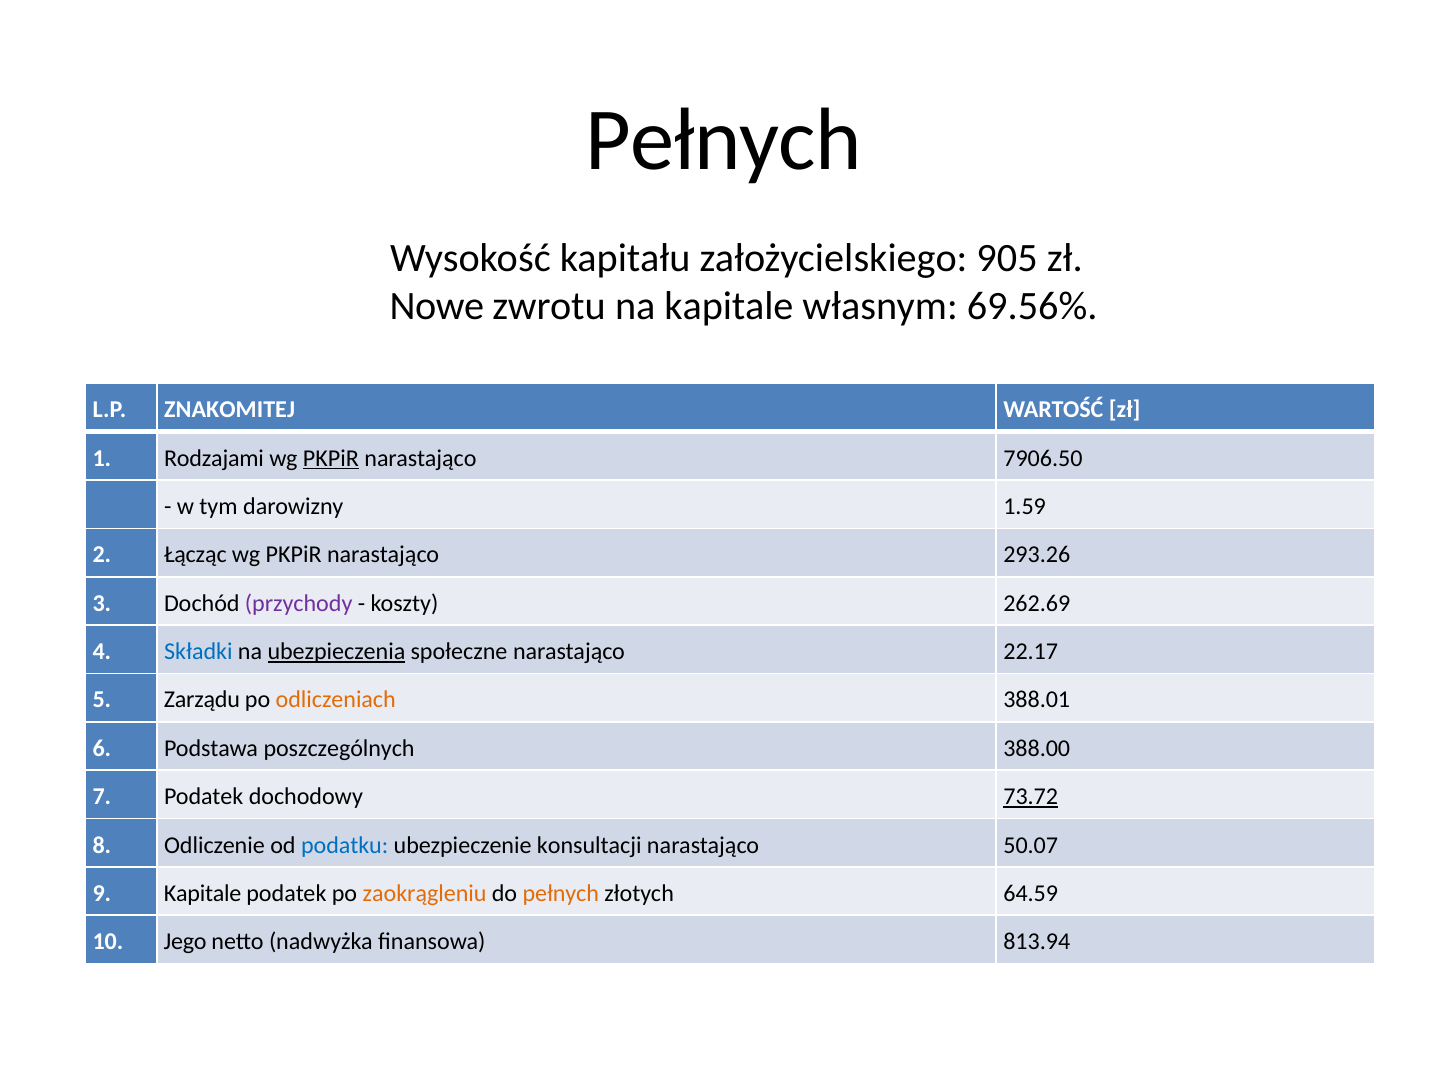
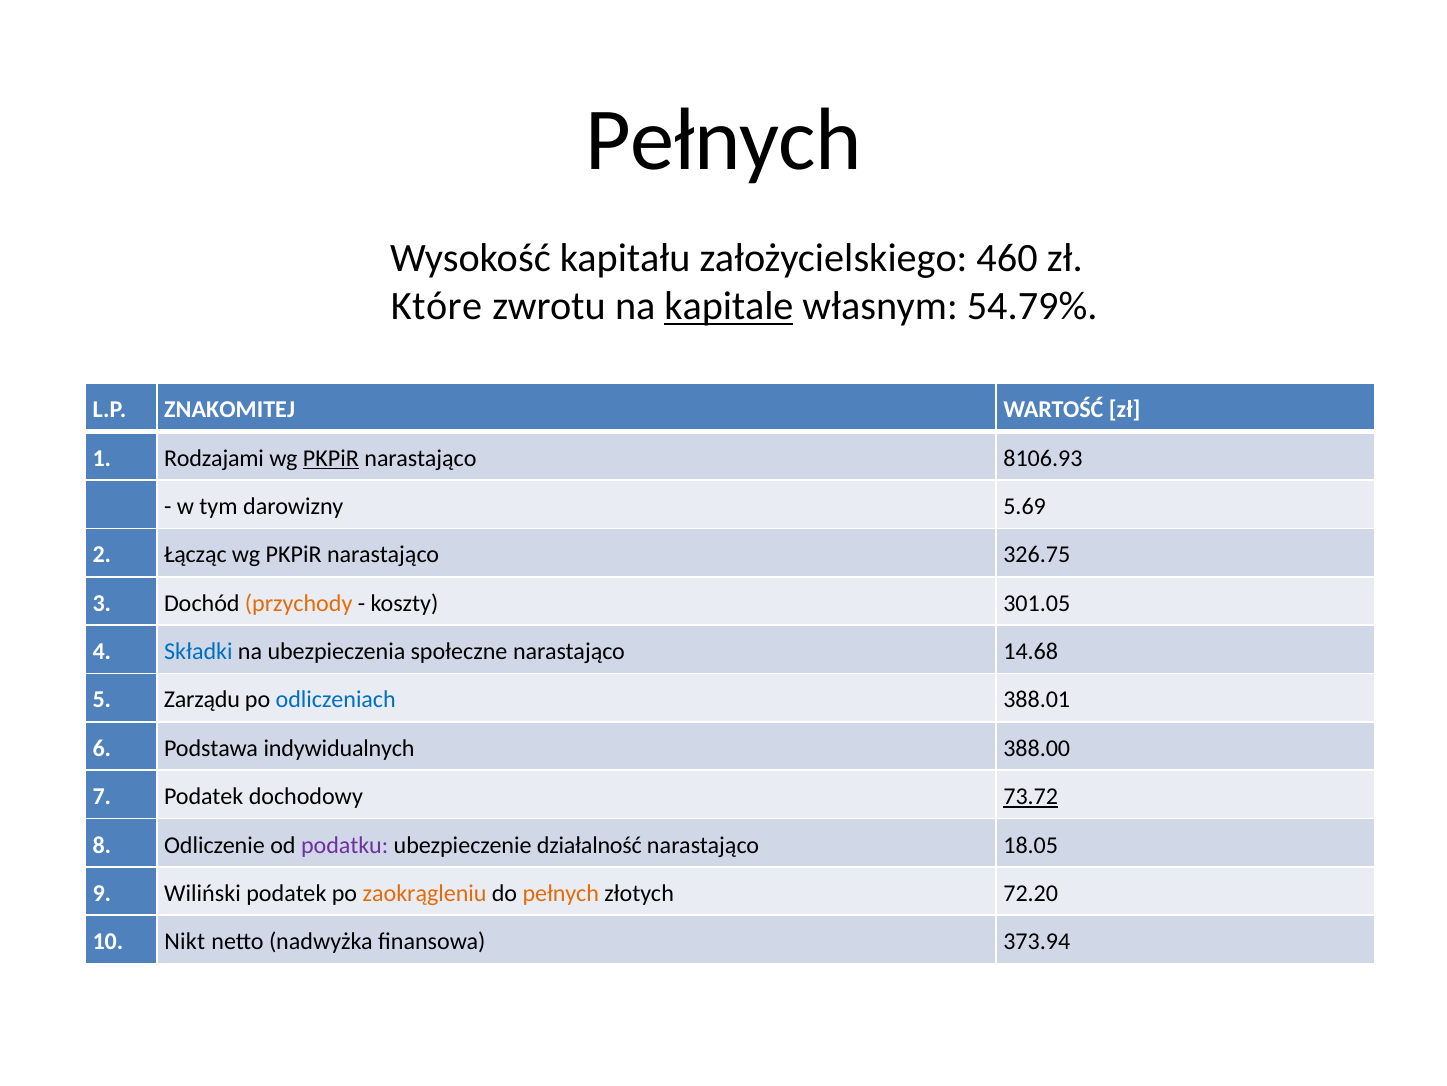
905: 905 -> 460
Nowe: Nowe -> Które
kapitale at (729, 306) underline: none -> present
69.56%: 69.56% -> 54.79%
7906.50: 7906.50 -> 8106.93
1.59: 1.59 -> 5.69
293.26: 293.26 -> 326.75
przychody colour: purple -> orange
262.69: 262.69 -> 301.05
ubezpieczenia underline: present -> none
22.17: 22.17 -> 14.68
odliczeniach colour: orange -> blue
poszczególnych: poszczególnych -> indywidualnych
podatku colour: blue -> purple
konsultacji: konsultacji -> działalność
50.07: 50.07 -> 18.05
9 Kapitale: Kapitale -> Wiliński
64.59: 64.59 -> 72.20
Jego: Jego -> Nikt
813.94: 813.94 -> 373.94
